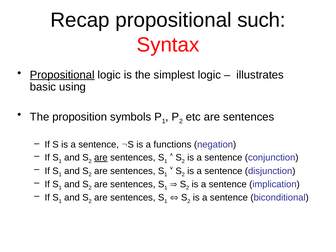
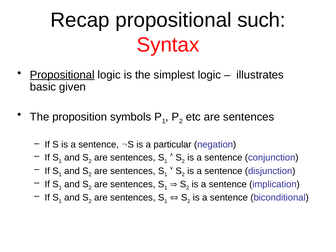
using: using -> given
functions: functions -> particular
are at (101, 158) underline: present -> none
